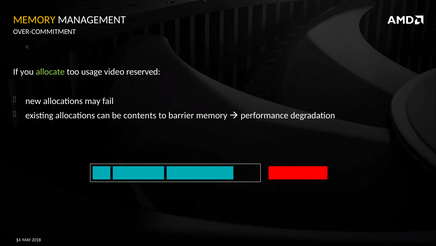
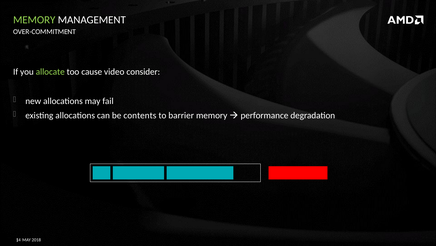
MEMORY at (34, 20) colour: yellow -> light green
usage: usage -> cause
reserved: reserved -> consider
